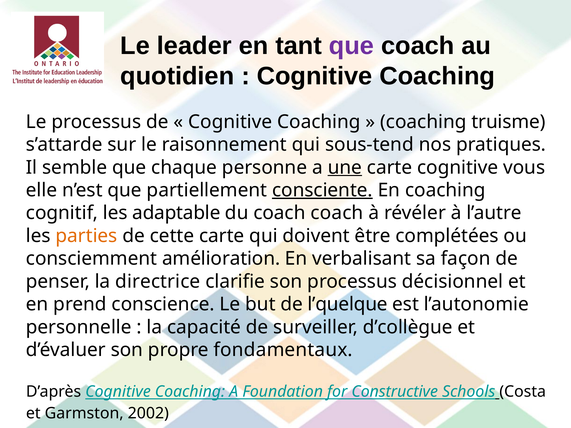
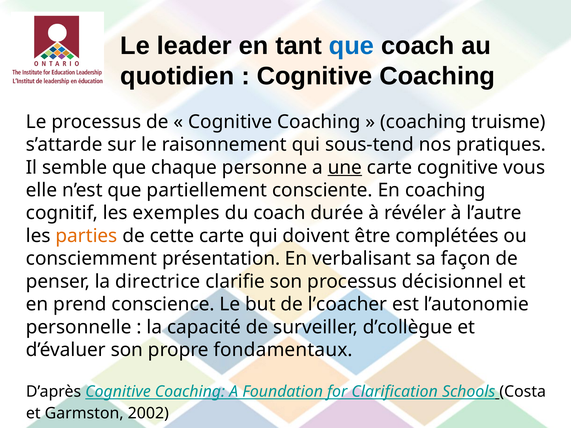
que at (351, 46) colour: purple -> blue
consciente underline: present -> none
adaptable: adaptable -> exemples
coach coach: coach -> durée
amélioration: amélioration -> présentation
l’quelque: l’quelque -> l’coacher
Constructive: Constructive -> Clarification
